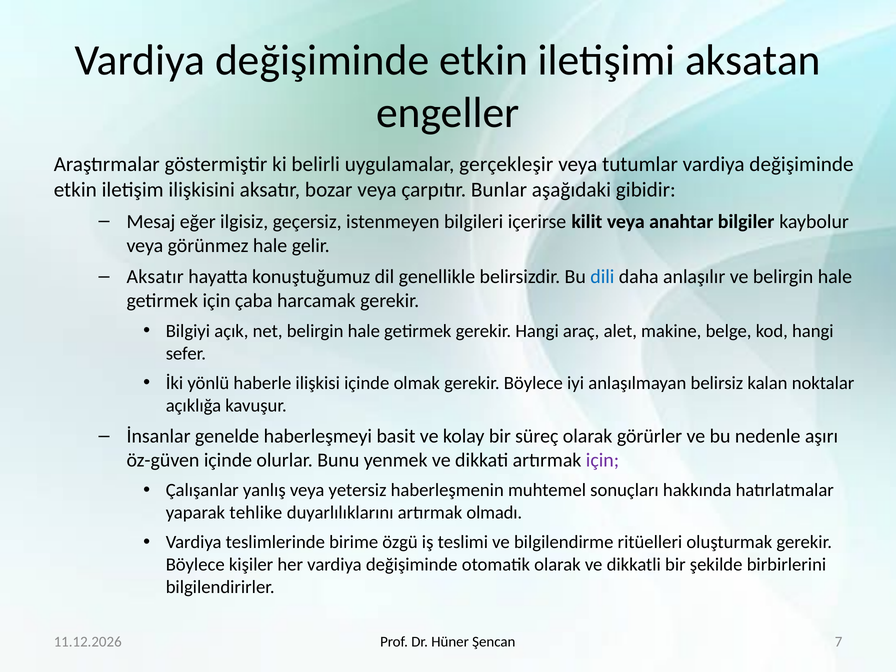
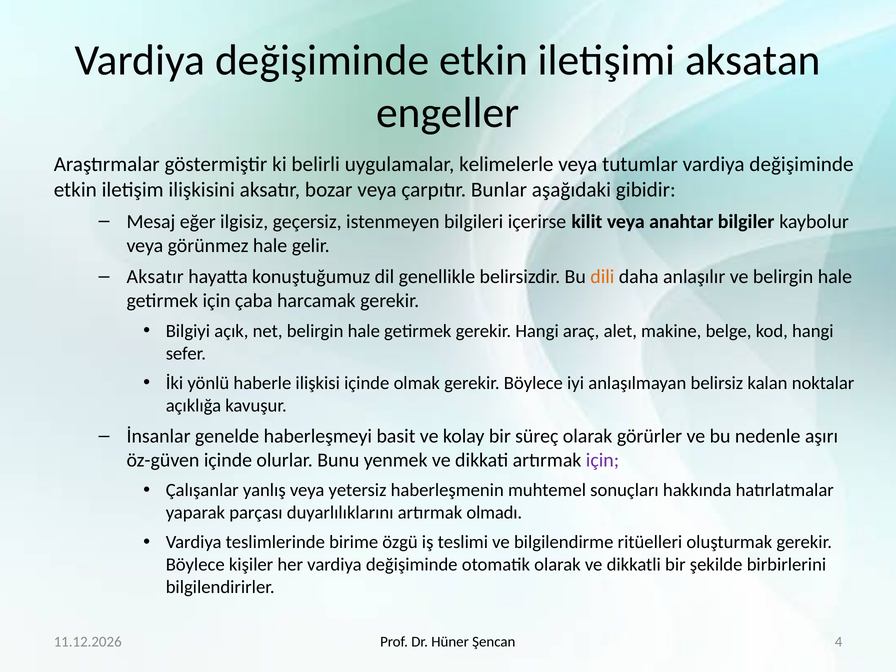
gerçekleşir: gerçekleşir -> kelimelerle
dili colour: blue -> orange
tehlike: tehlike -> parçası
7: 7 -> 4
